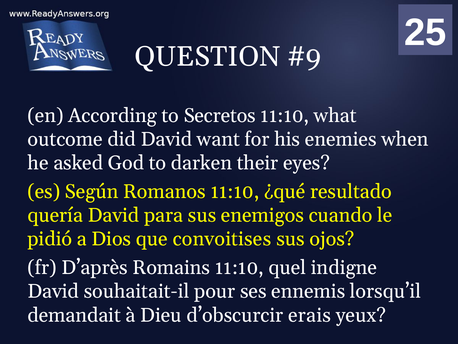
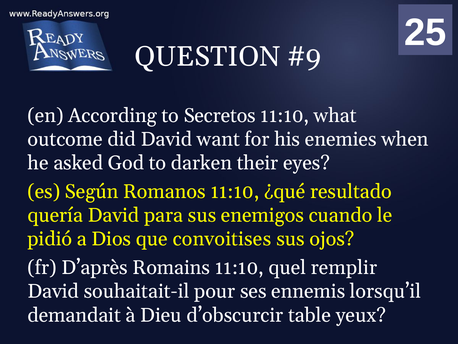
indigne: indigne -> remplir
erais: erais -> table
